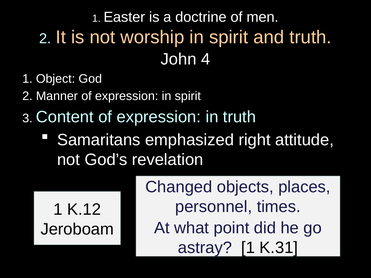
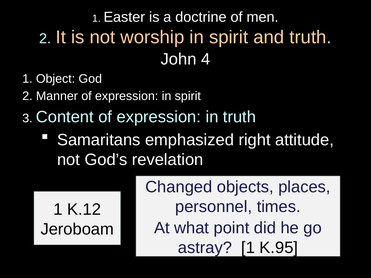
K.31: K.31 -> K.95
